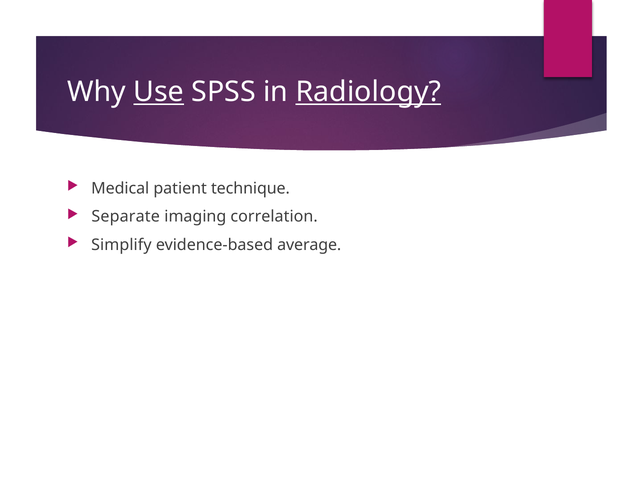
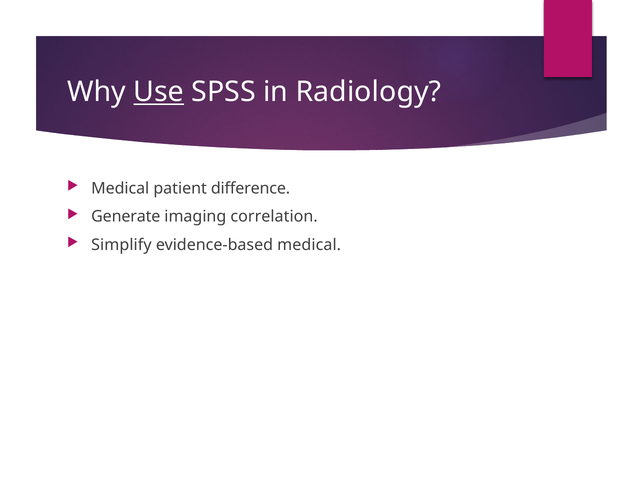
Radiology underline: present -> none
technique: technique -> difference
Separate: Separate -> Generate
evidence-based average: average -> medical
